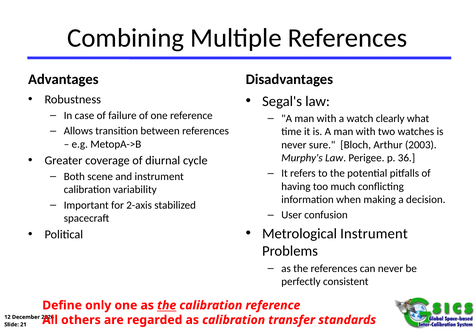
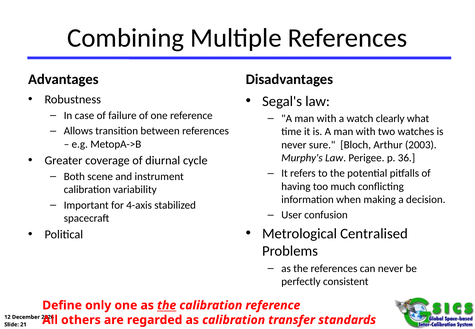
2-axis: 2-axis -> 4-axis
Metrological Instrument: Instrument -> Centralised
